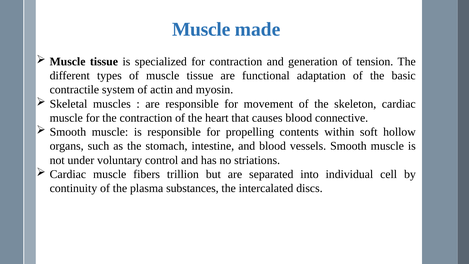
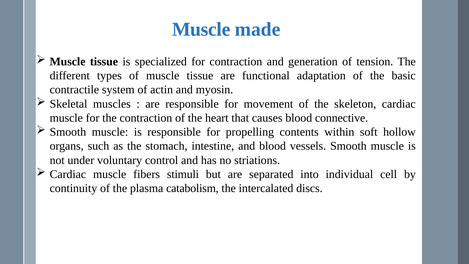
trillion: trillion -> stimuli
substances: substances -> catabolism
